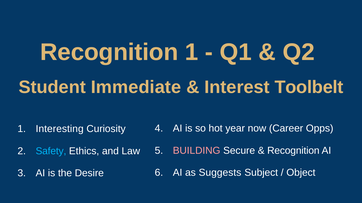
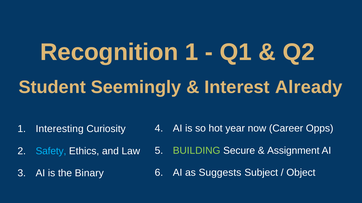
Immediate: Immediate -> Seemingly
Toolbelt: Toolbelt -> Already
BUILDING colour: pink -> light green
Recognition at (293, 151): Recognition -> Assignment
Desire: Desire -> Binary
